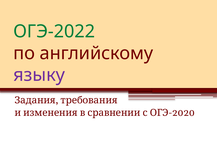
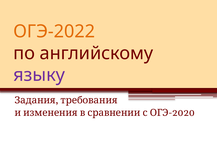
ОГЭ-2022 colour: green -> orange
